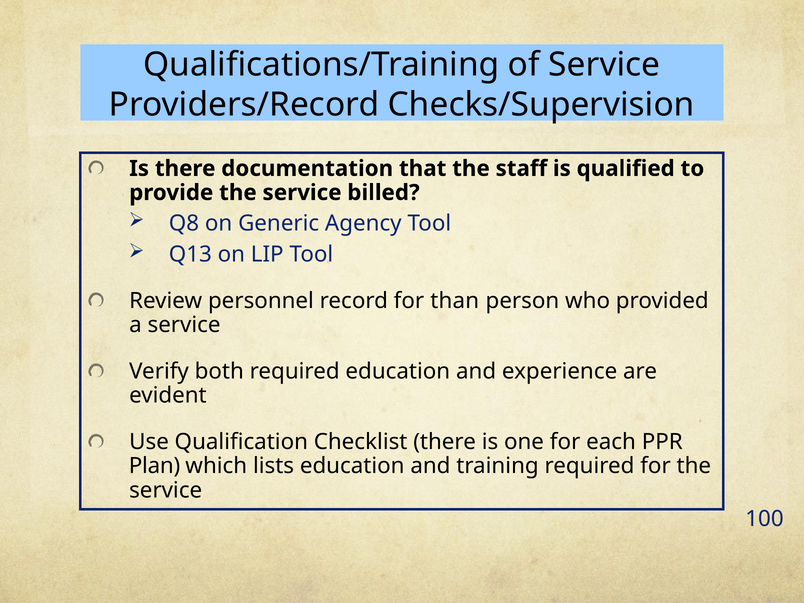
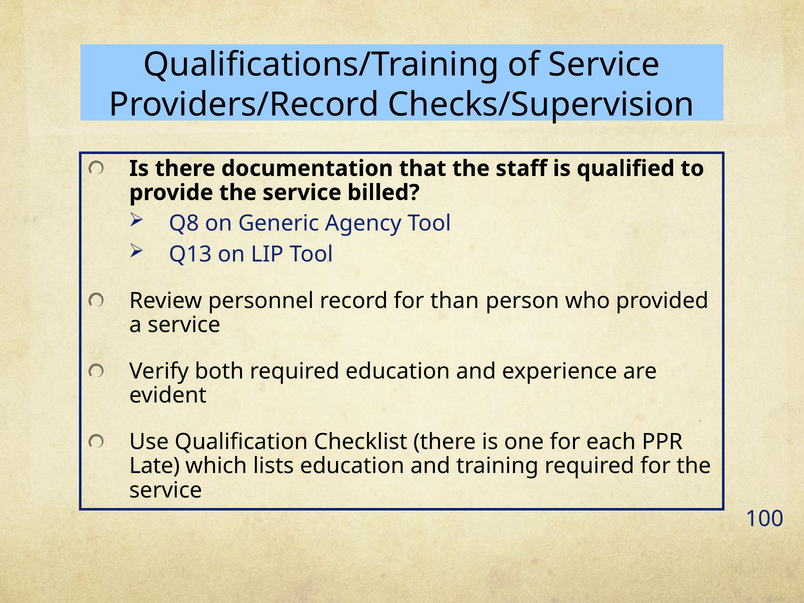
Plan: Plan -> Late
